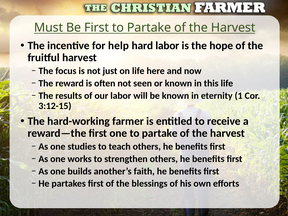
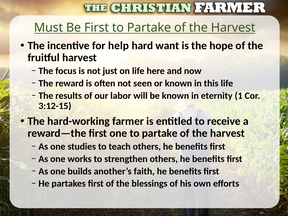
hard labor: labor -> want
